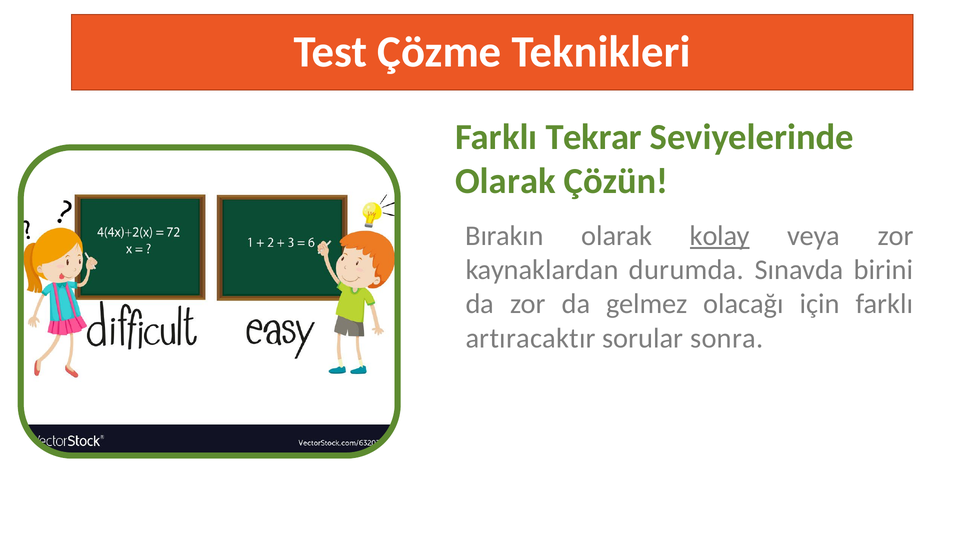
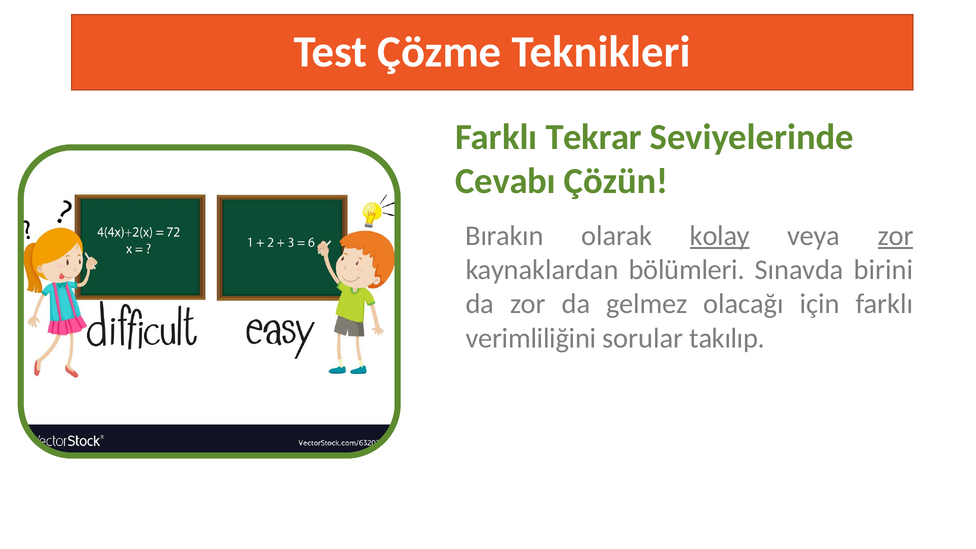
Olarak at (505, 181): Olarak -> Cevabı
zor at (896, 236) underline: none -> present
durumda: durumda -> bölümleri
artıracaktır: artıracaktır -> verimliliğini
sonra: sonra -> takılıp
